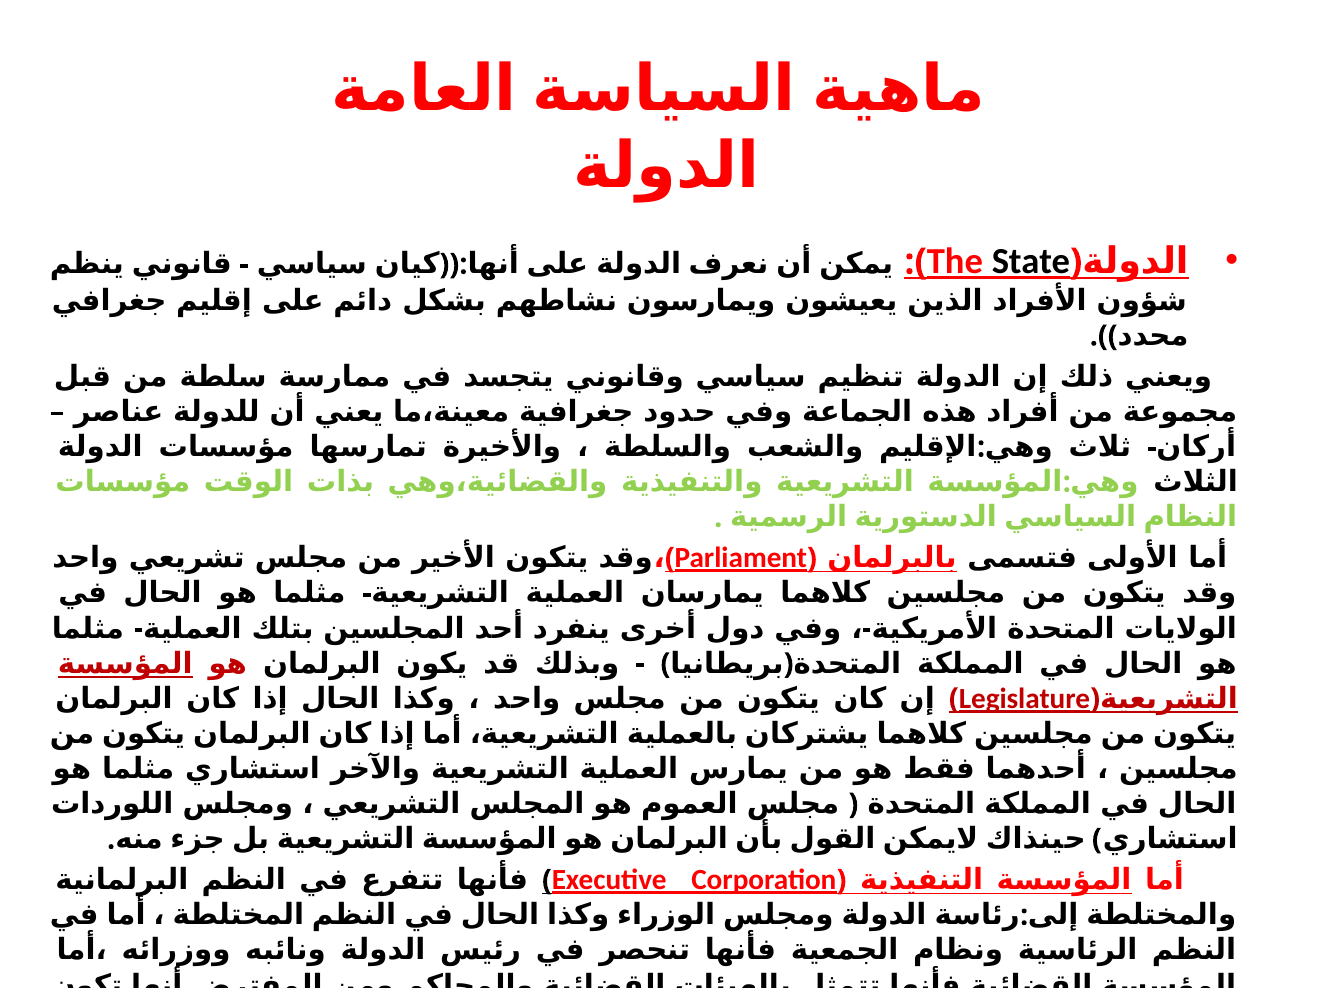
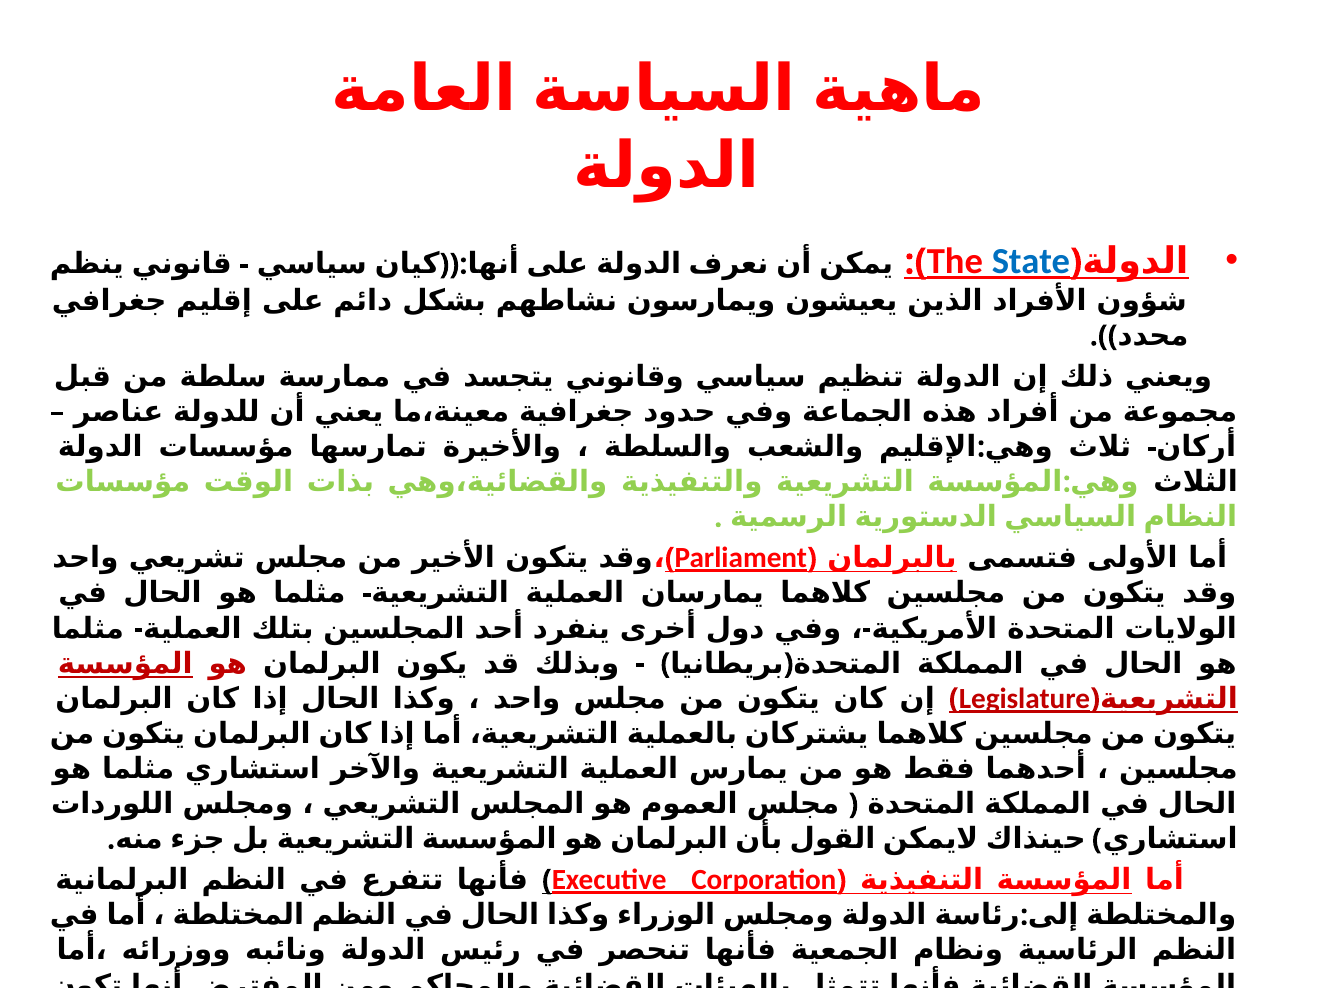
State colour: black -> blue
